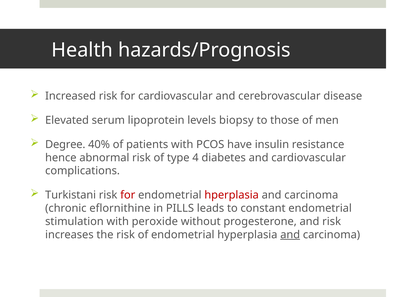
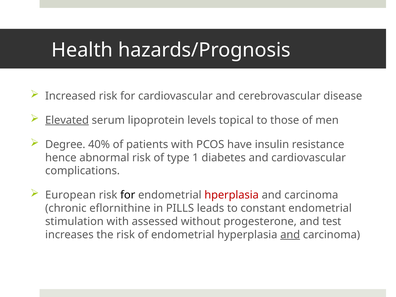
Elevated underline: none -> present
biopsy: biopsy -> topical
4: 4 -> 1
Turkistani: Turkistani -> European
for at (128, 195) colour: red -> black
peroxide: peroxide -> assessed
and risk: risk -> test
